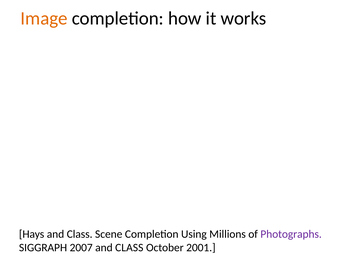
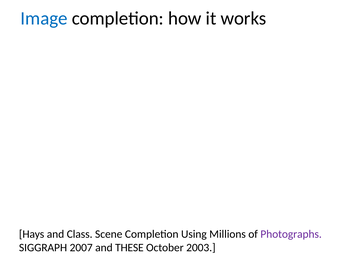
Image colour: orange -> blue
2007 and CLASS: CLASS -> THESE
2001: 2001 -> 2003
